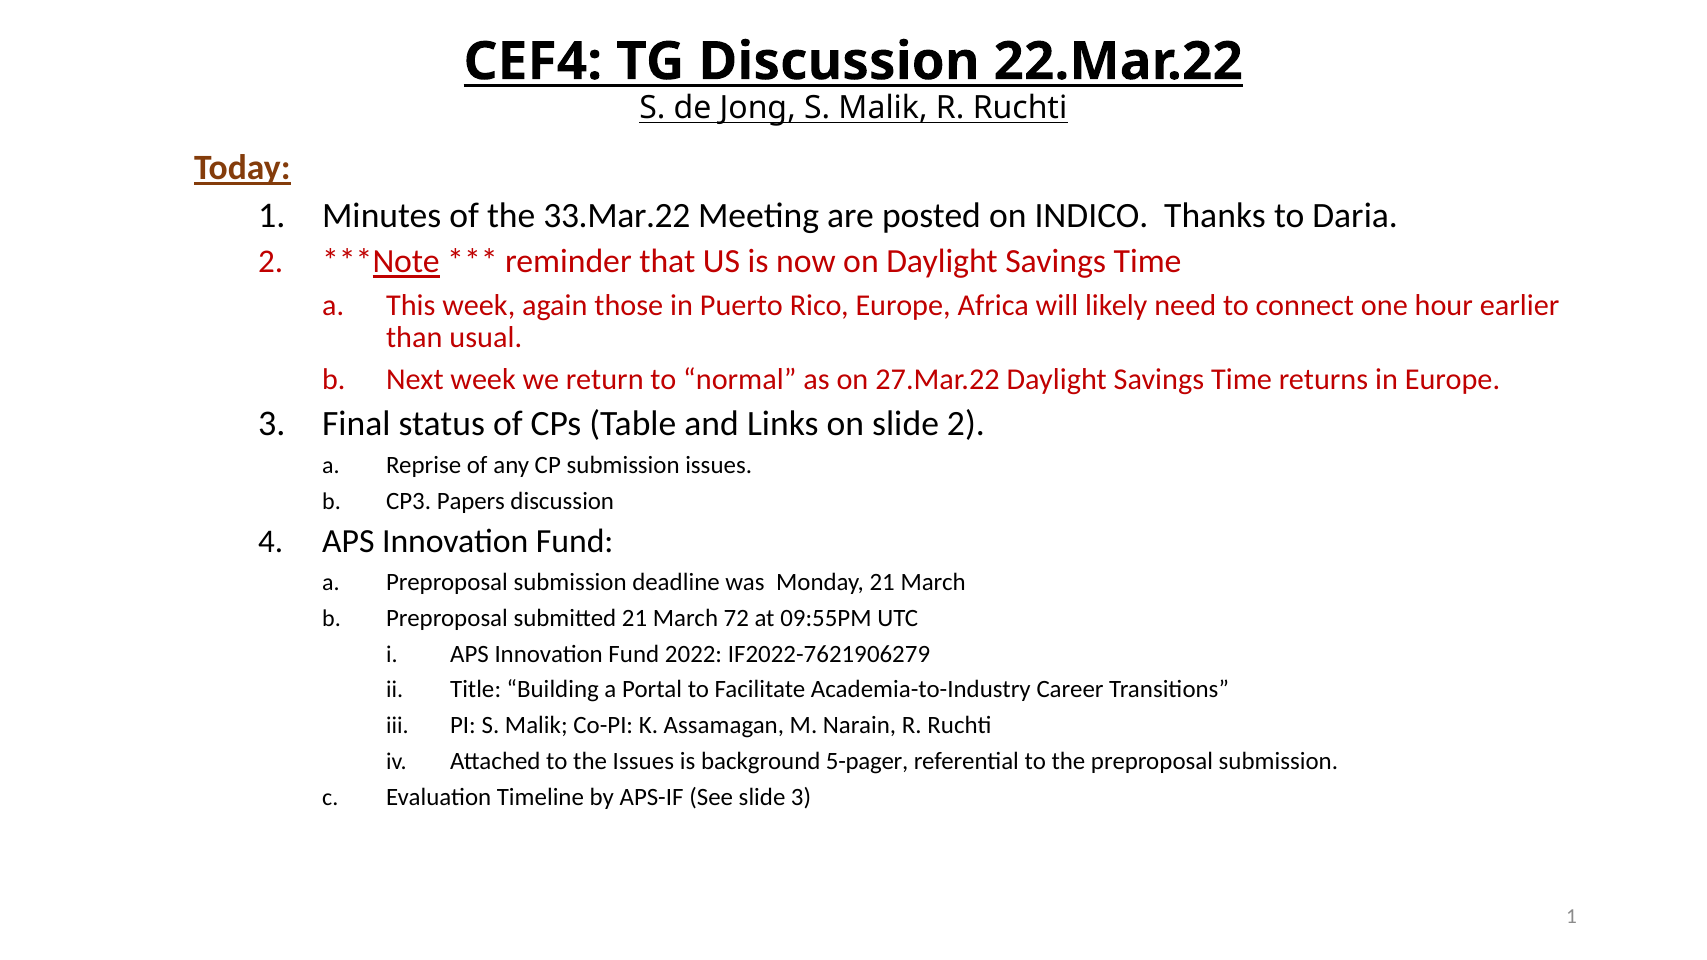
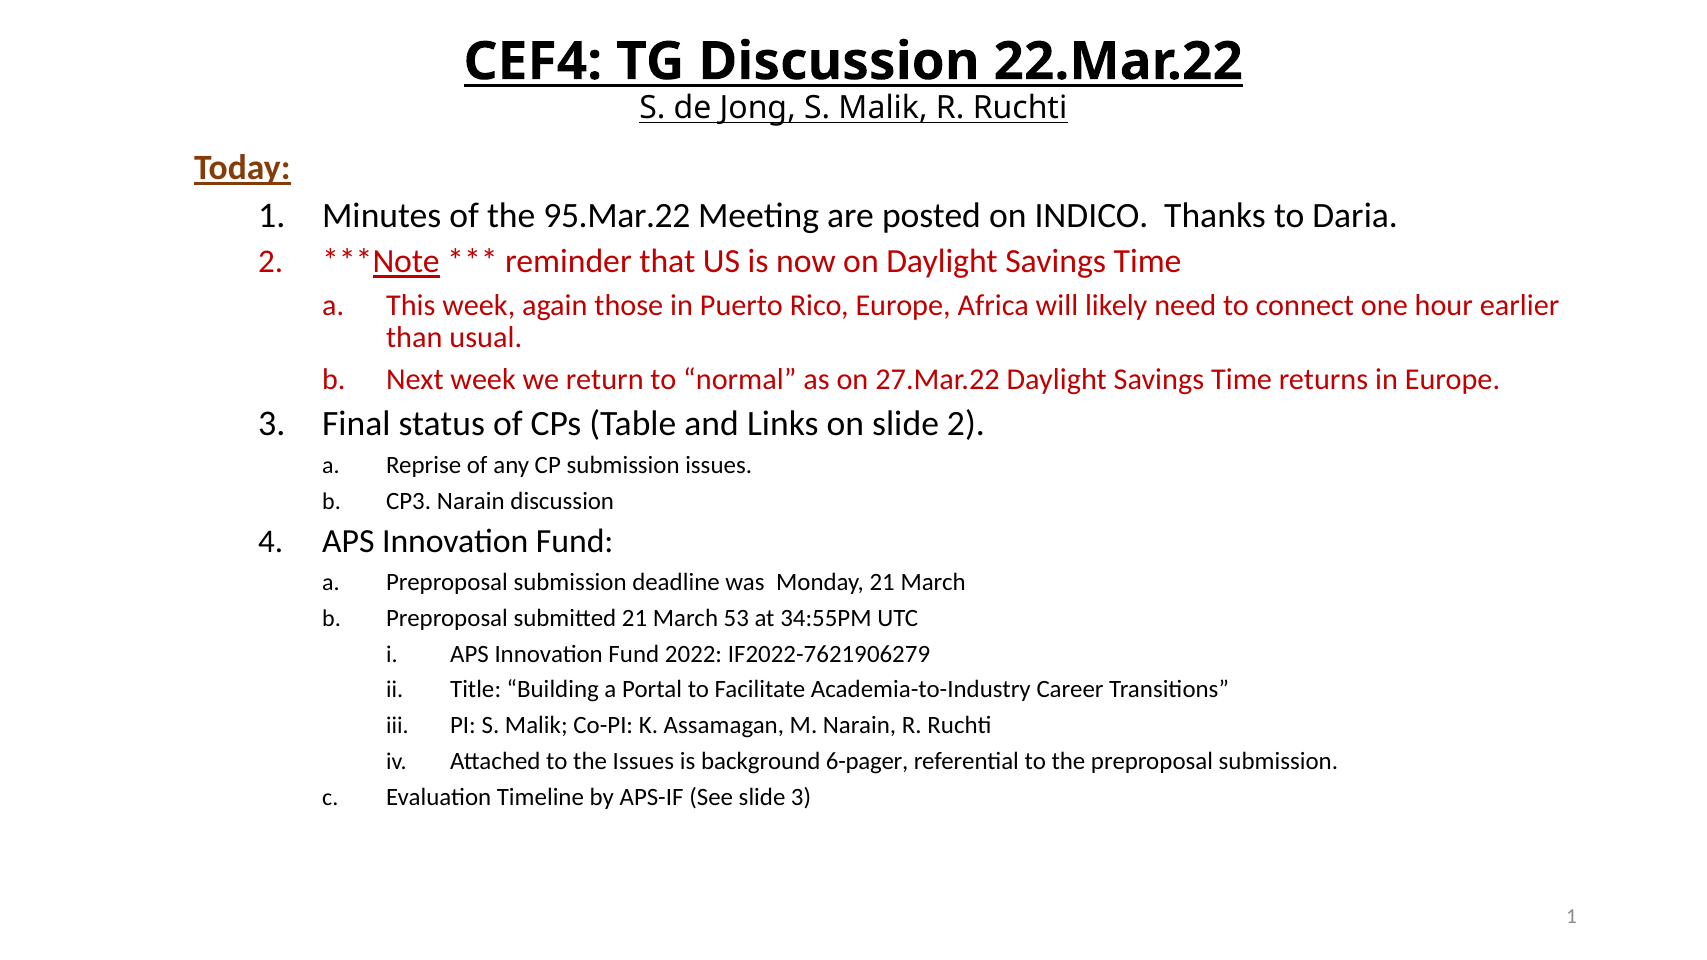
33.Mar.22: 33.Mar.22 -> 95.Mar.22
CP3 Papers: Papers -> Narain
72: 72 -> 53
09:55PM: 09:55PM -> 34:55PM
5-pager: 5-pager -> 6-pager
